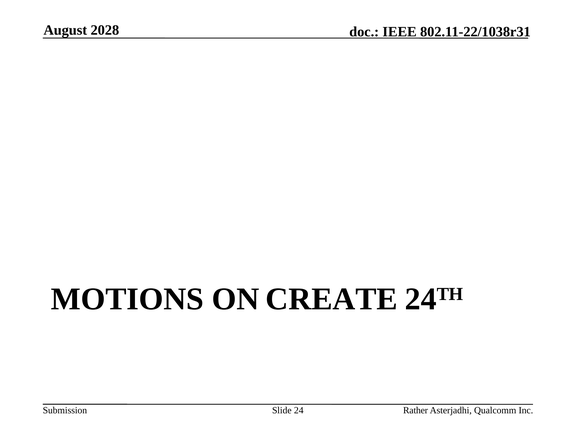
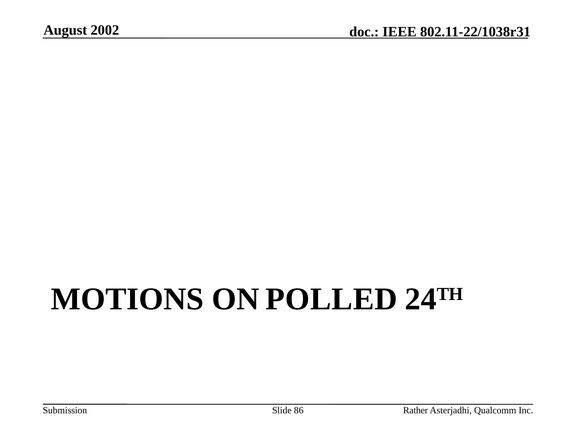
2028: 2028 -> 2002
CREATE: CREATE -> POLLED
24: 24 -> 86
